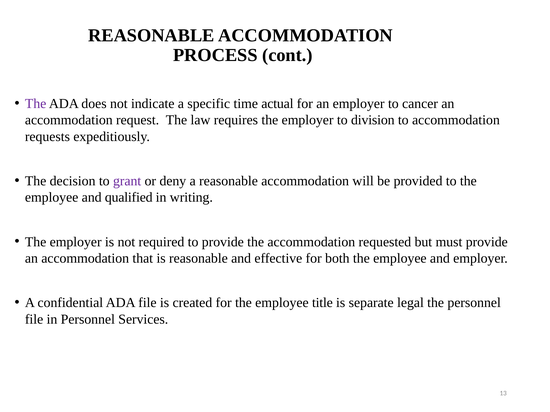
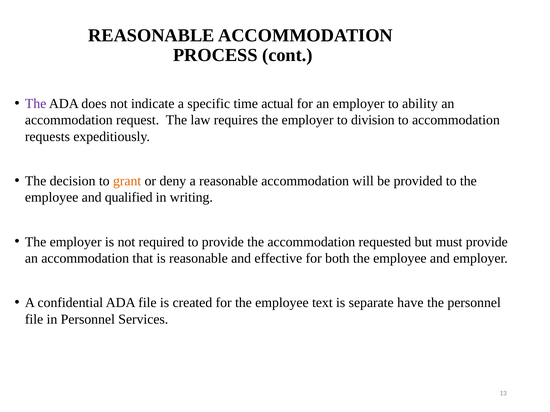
cancer: cancer -> ability
grant colour: purple -> orange
title: title -> text
legal: legal -> have
